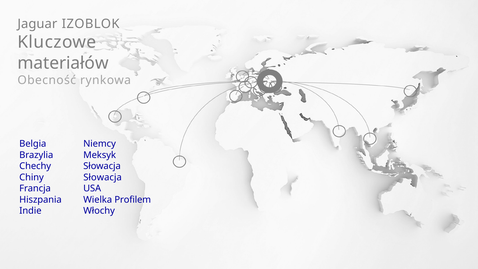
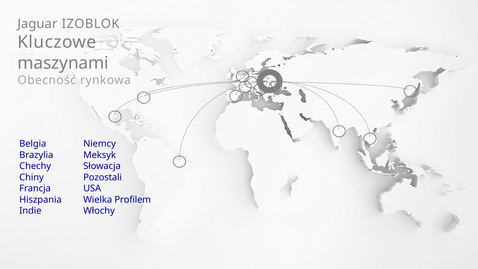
materiałów: materiałów -> maszynami
Słowacja at (103, 177): Słowacja -> Pozostali
